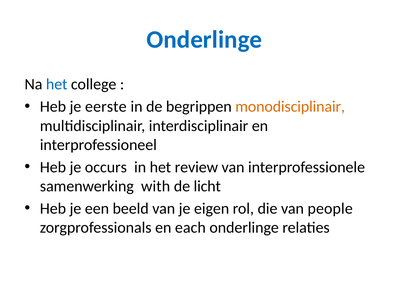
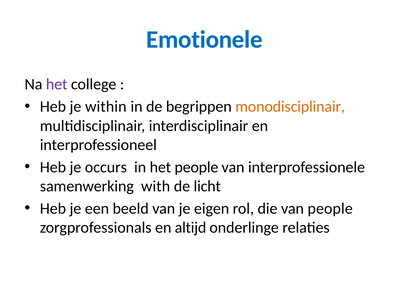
Onderlinge at (204, 40): Onderlinge -> Emotionele
het at (57, 84) colour: blue -> purple
eerste: eerste -> within
het review: review -> people
each: each -> altijd
